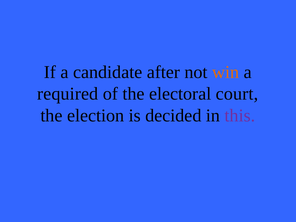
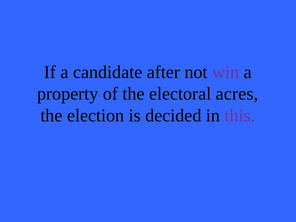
win colour: orange -> purple
required: required -> property
court: court -> acres
